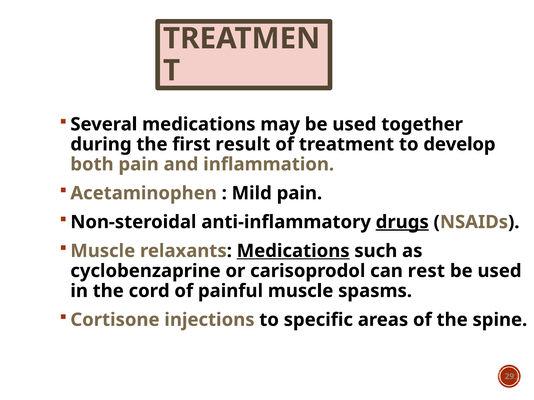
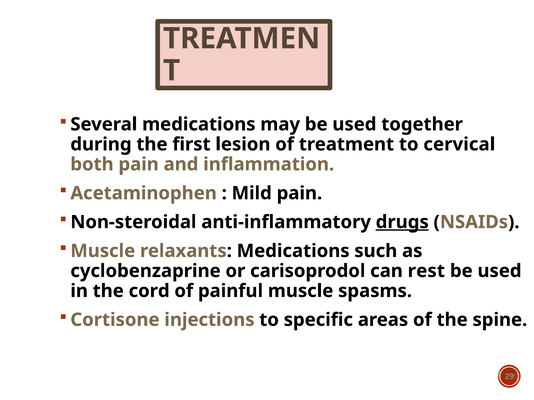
result: result -> lesion
develop: develop -> cervical
Medications at (293, 251) underline: present -> none
